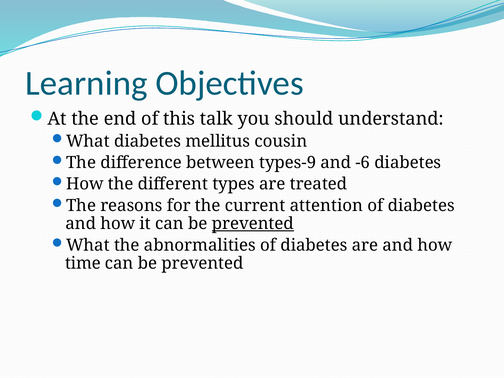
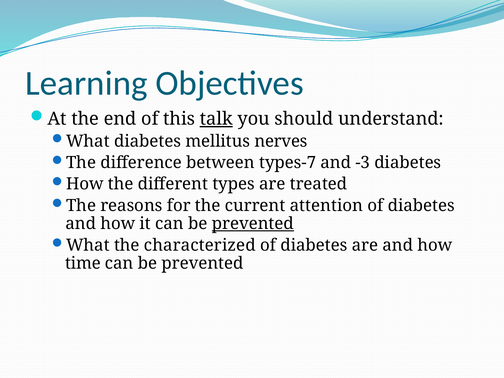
talk underline: none -> present
cousin: cousin -> nerves
types-9: types-9 -> types-7
-6: -6 -> -3
abnormalities: abnormalities -> characterized
